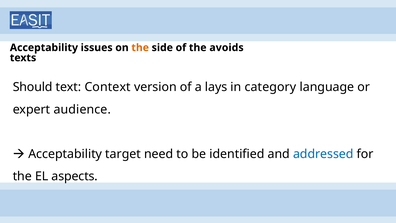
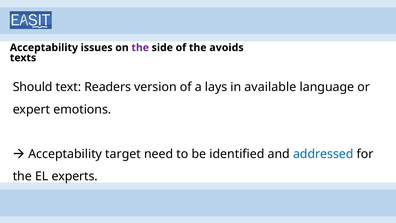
the at (140, 48) colour: orange -> purple
Context: Context -> Readers
category: category -> available
audience: audience -> emotions
aspects: aspects -> experts
